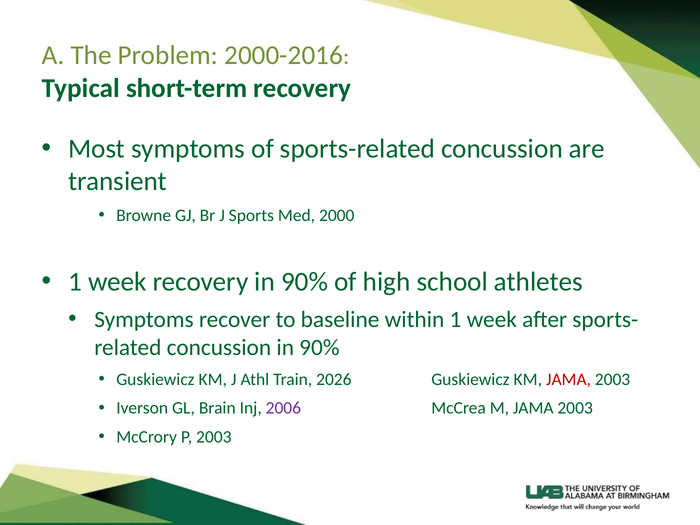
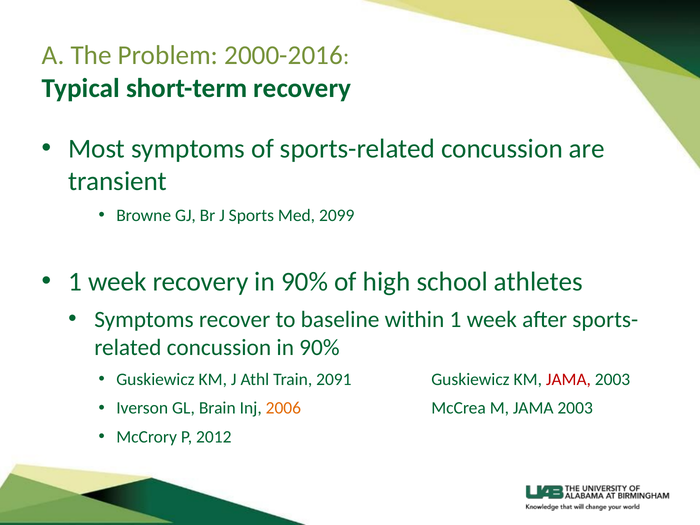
2000: 2000 -> 2099
2026: 2026 -> 2091
2006 colour: purple -> orange
P 2003: 2003 -> 2012
